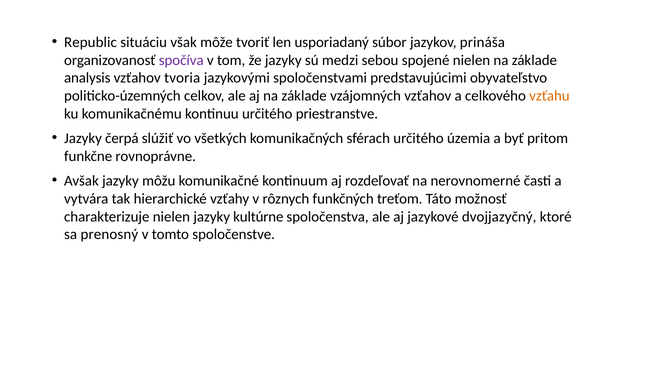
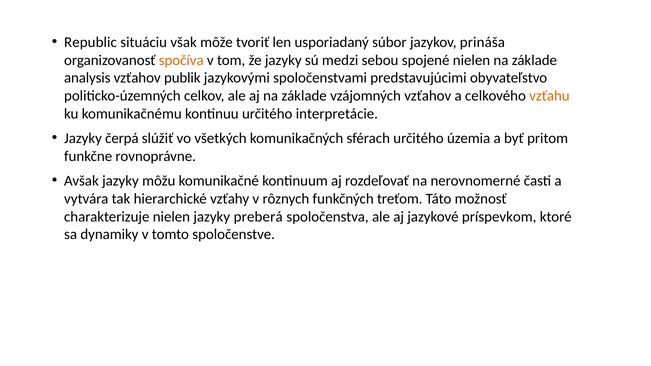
spočíva colour: purple -> orange
tvoria: tvoria -> publik
priestranstve: priestranstve -> interpretácie
kultúrne: kultúrne -> preberá
dvojjazyčný: dvojjazyčný -> príspevkom
prenosný: prenosný -> dynamiky
